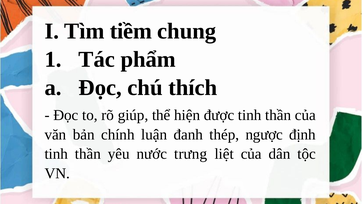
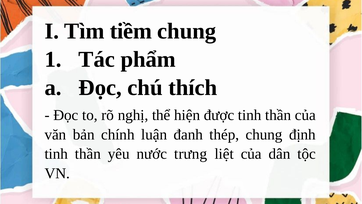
giúp: giúp -> nghị
thép ngược: ngược -> chung
